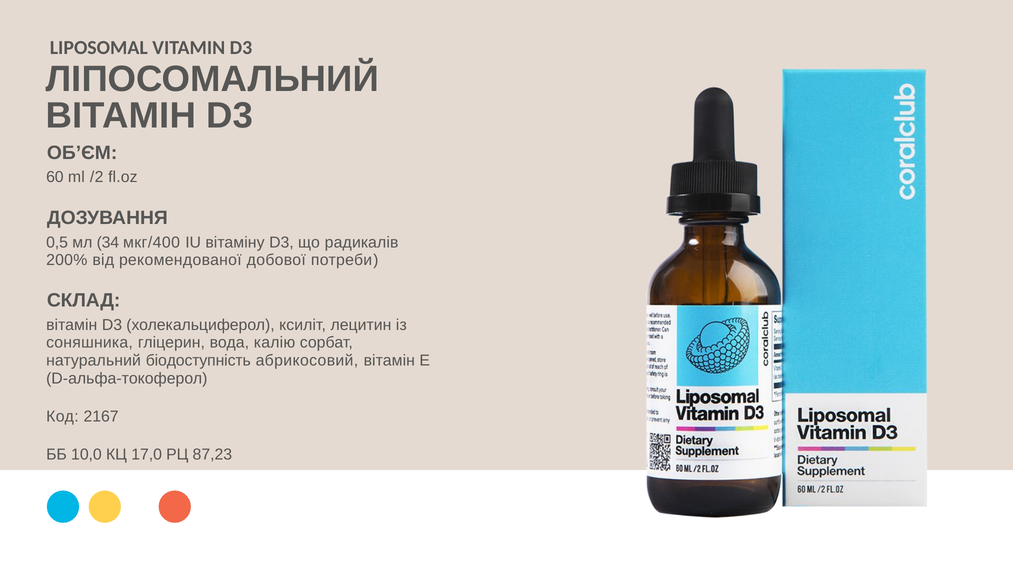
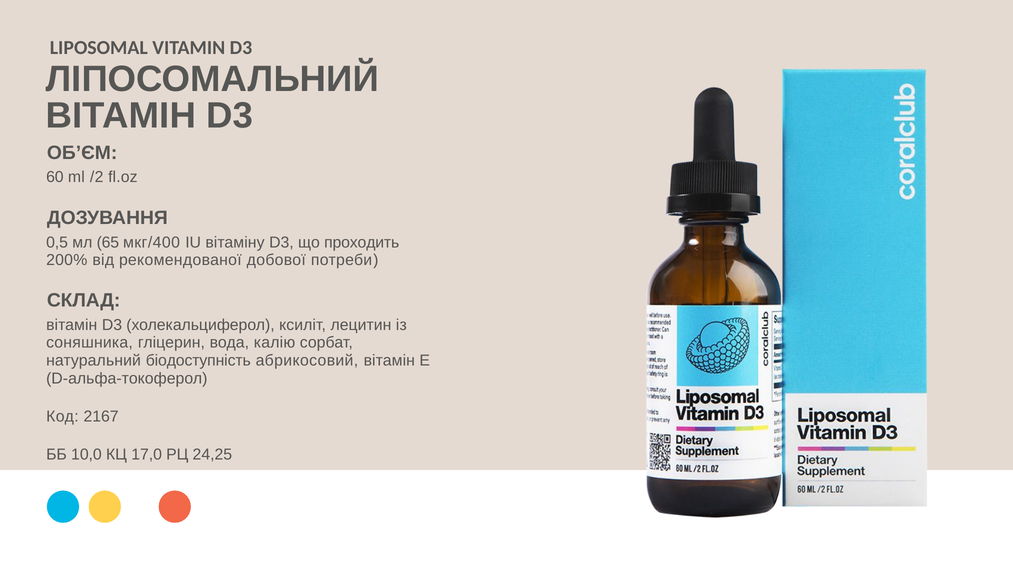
34: 34 -> 65
радикалів: радикалів -> проходить
87,23: 87,23 -> 24,25
